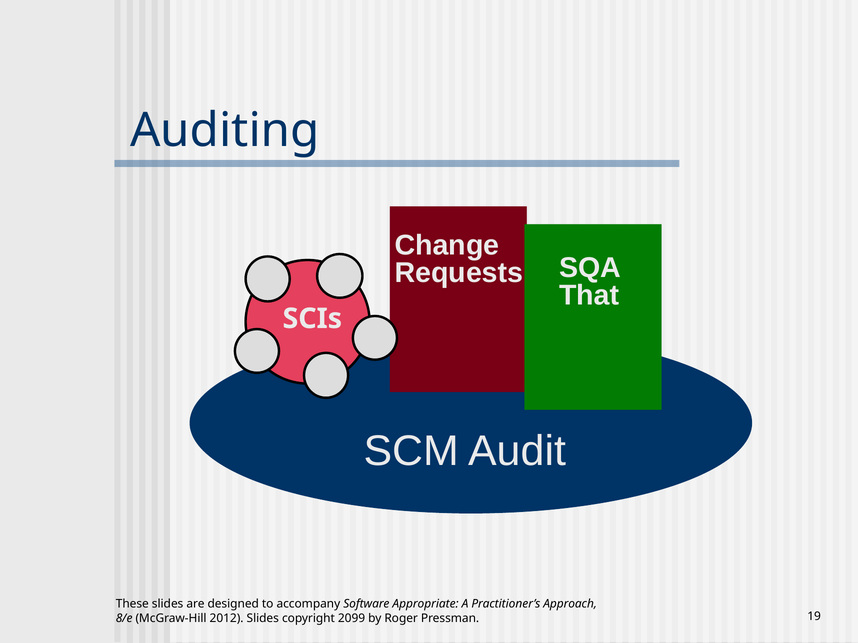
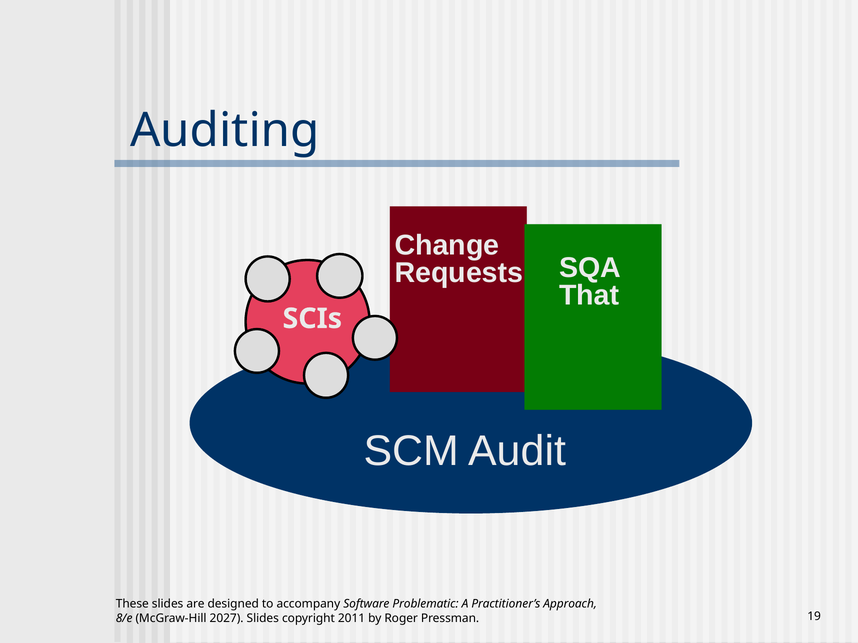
Appropriate: Appropriate -> Problematic
2012: 2012 -> 2027
2099: 2099 -> 2011
